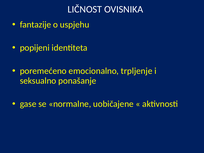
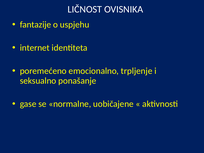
popijeni: popijeni -> internet
